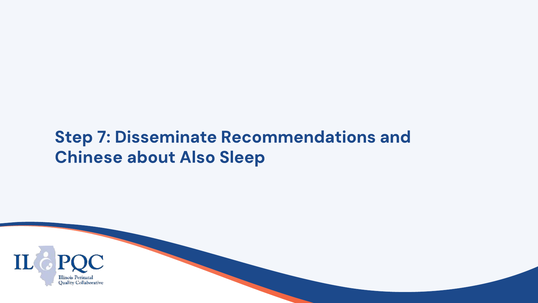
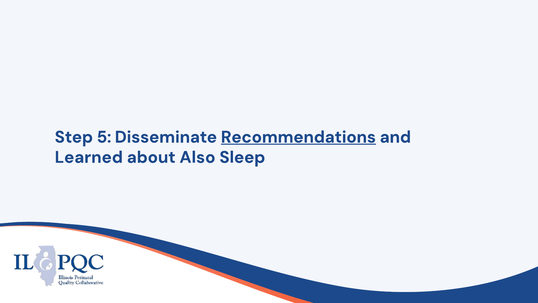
7: 7 -> 5
Recommendations underline: none -> present
Chinese: Chinese -> Learned
